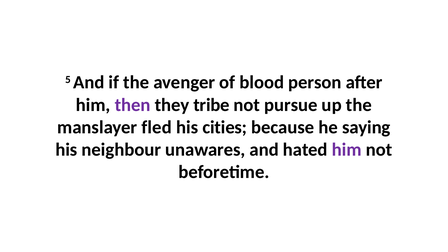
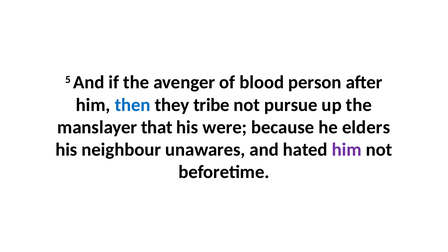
then colour: purple -> blue
fled: fled -> that
cities: cities -> were
saying: saying -> elders
